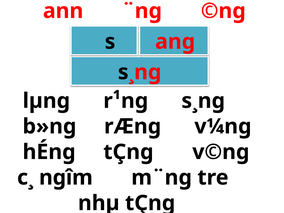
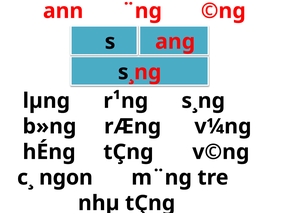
ngîm: ngîm -> ngon
